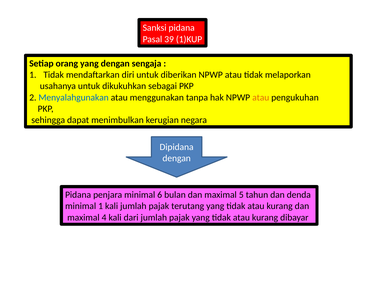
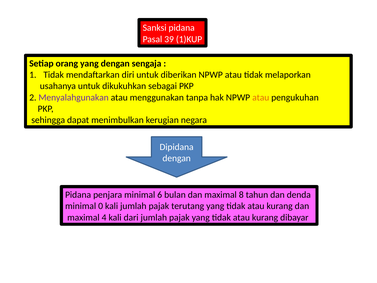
Menyalahgunakan colour: blue -> purple
5: 5 -> 8
minimal 1: 1 -> 0
